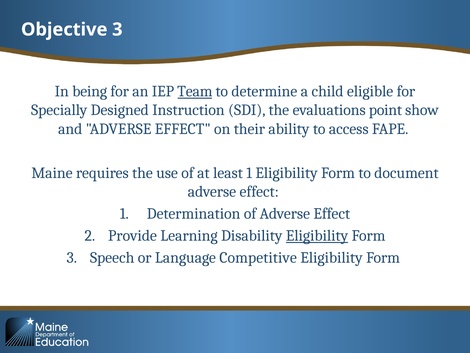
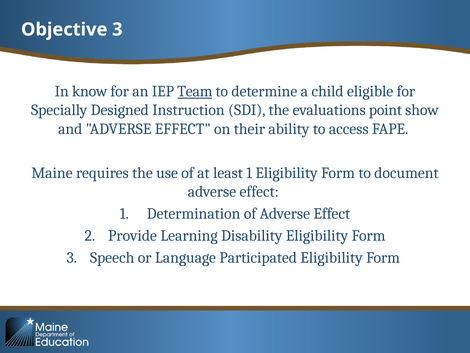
being: being -> know
Eligibility at (317, 235) underline: present -> none
Competitive: Competitive -> Participated
